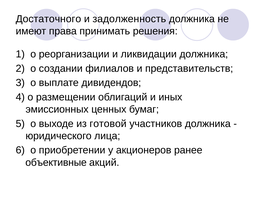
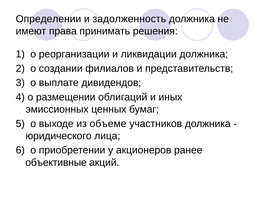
Достаточного: Достаточного -> Определении
готовой: готовой -> объеме
